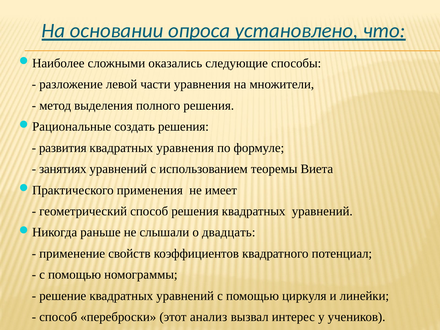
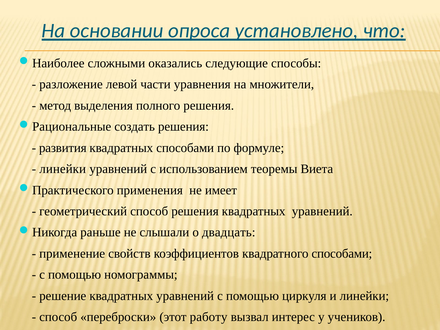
квадратных уравнения: уравнения -> способами
занятиях at (63, 169): занятиях -> линейки
квадратного потенциал: потенциал -> способами
анализ: анализ -> работу
